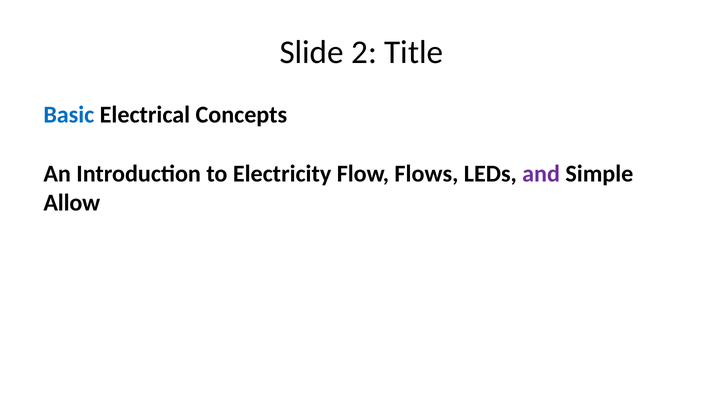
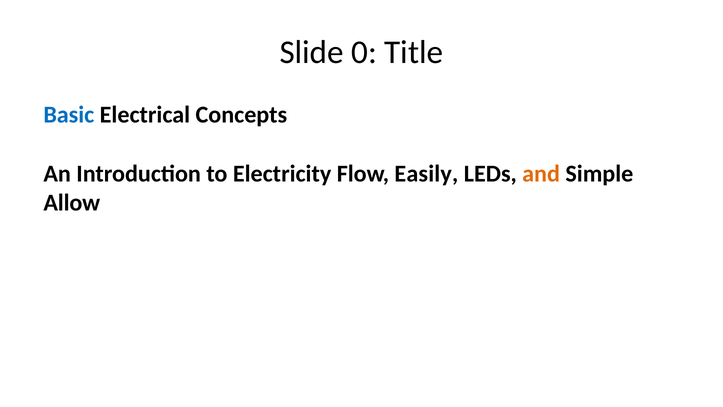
2: 2 -> 0
Flows: Flows -> Easily
and colour: purple -> orange
